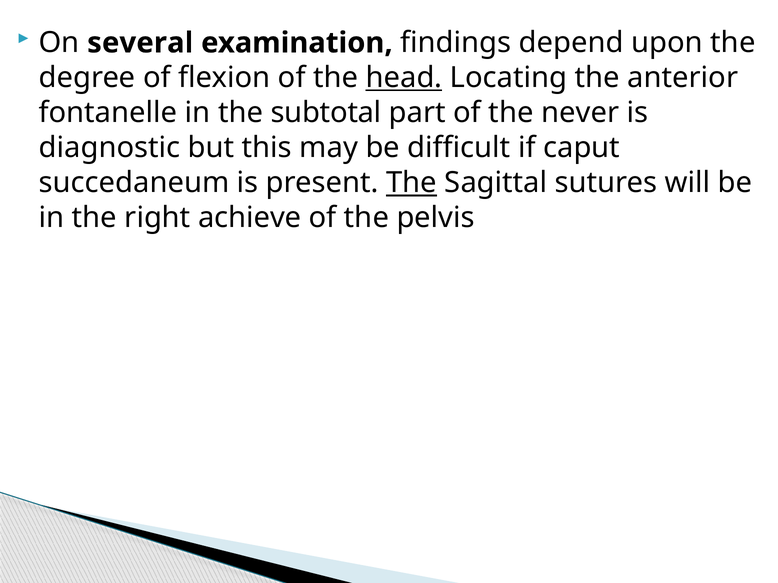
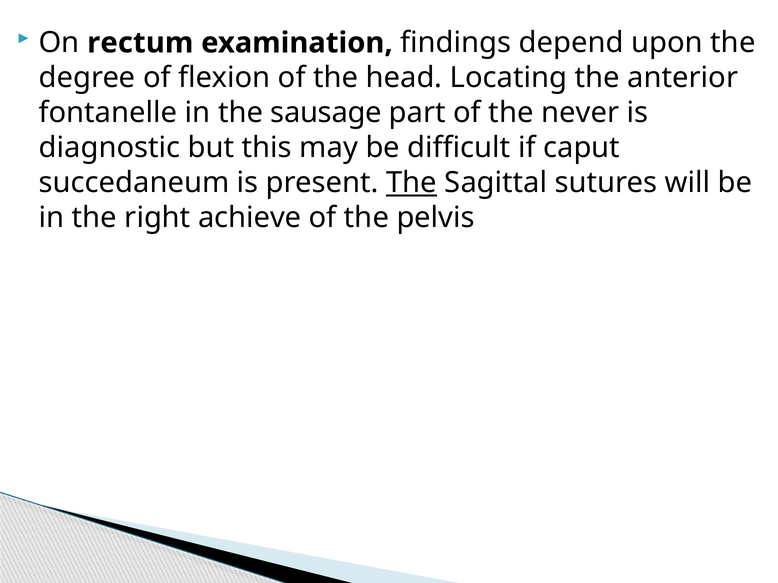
several: several -> rectum
head underline: present -> none
subtotal: subtotal -> sausage
